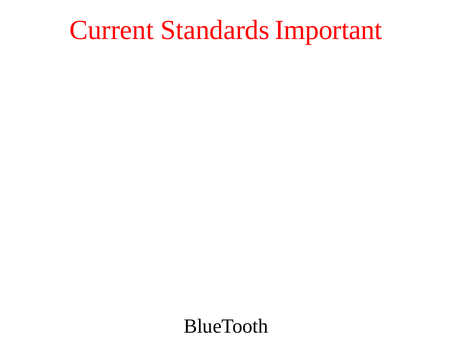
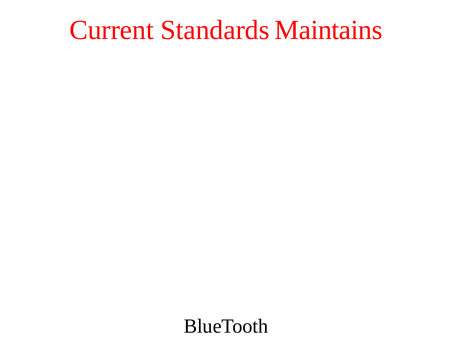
Important: Important -> Maintains
